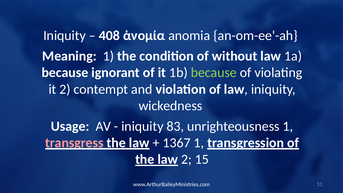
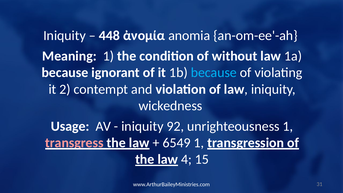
408: 408 -> 448
because at (214, 73) colour: light green -> light blue
83: 83 -> 92
1367: 1367 -> 6549
law 2: 2 -> 4
